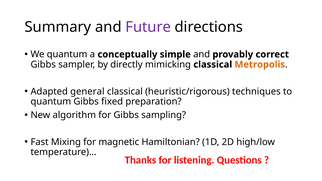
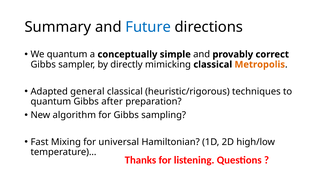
Future colour: purple -> blue
fixed: fixed -> after
magnetic: magnetic -> universal
